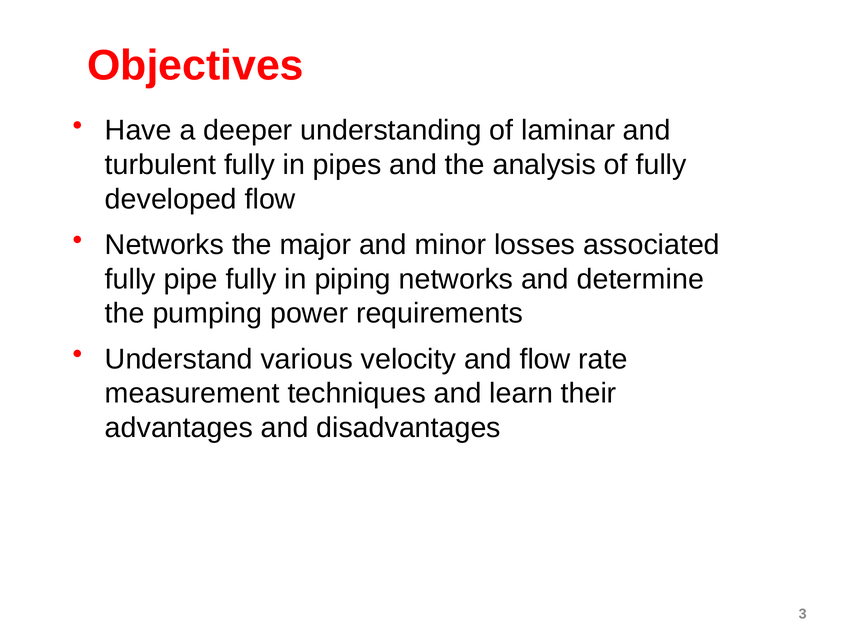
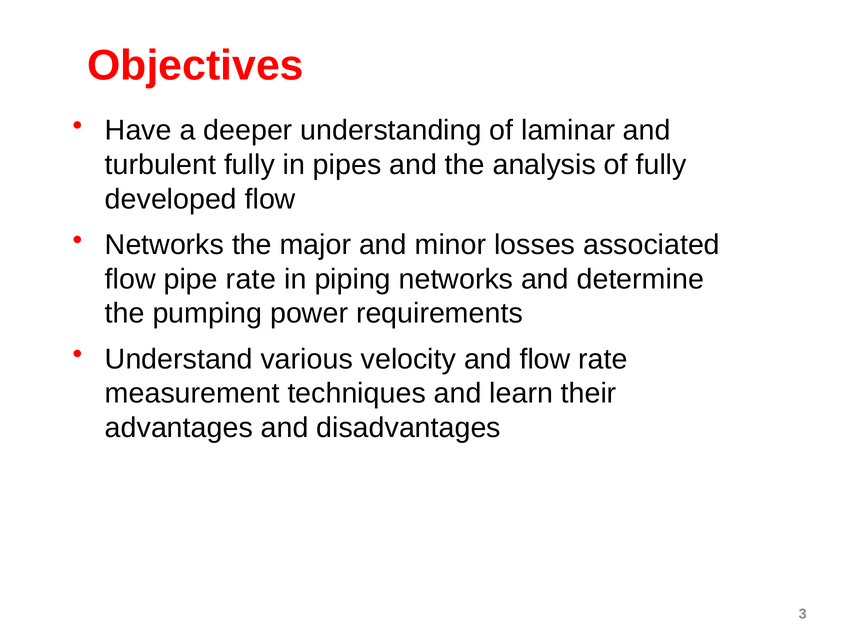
fully at (130, 279): fully -> flow
pipe fully: fully -> rate
